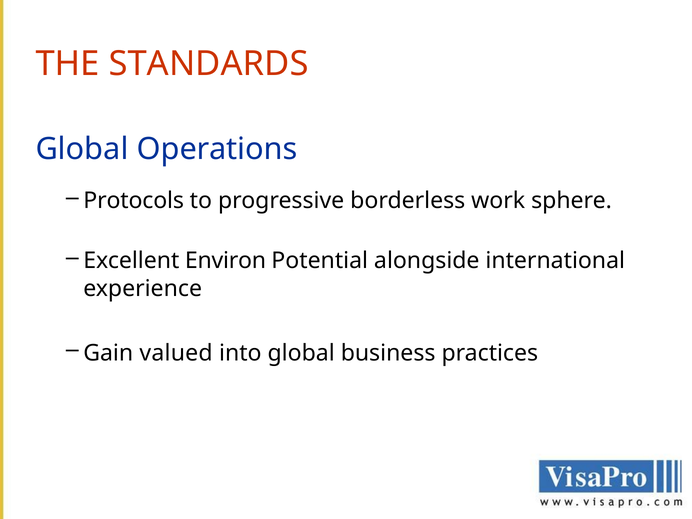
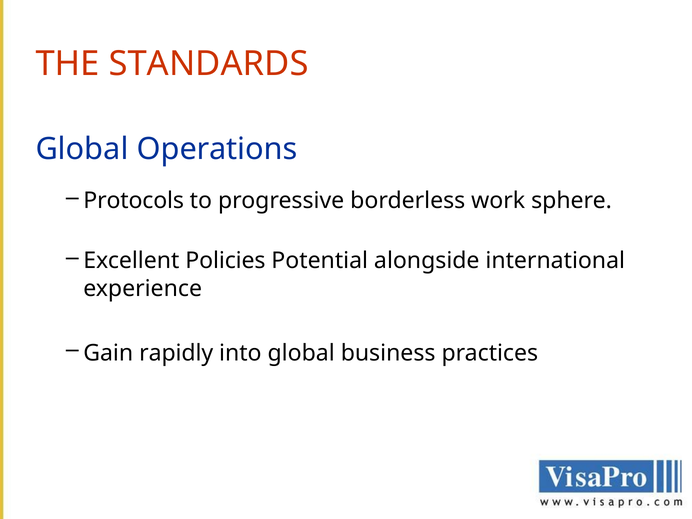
Environ: Environ -> Policies
valued: valued -> rapidly
